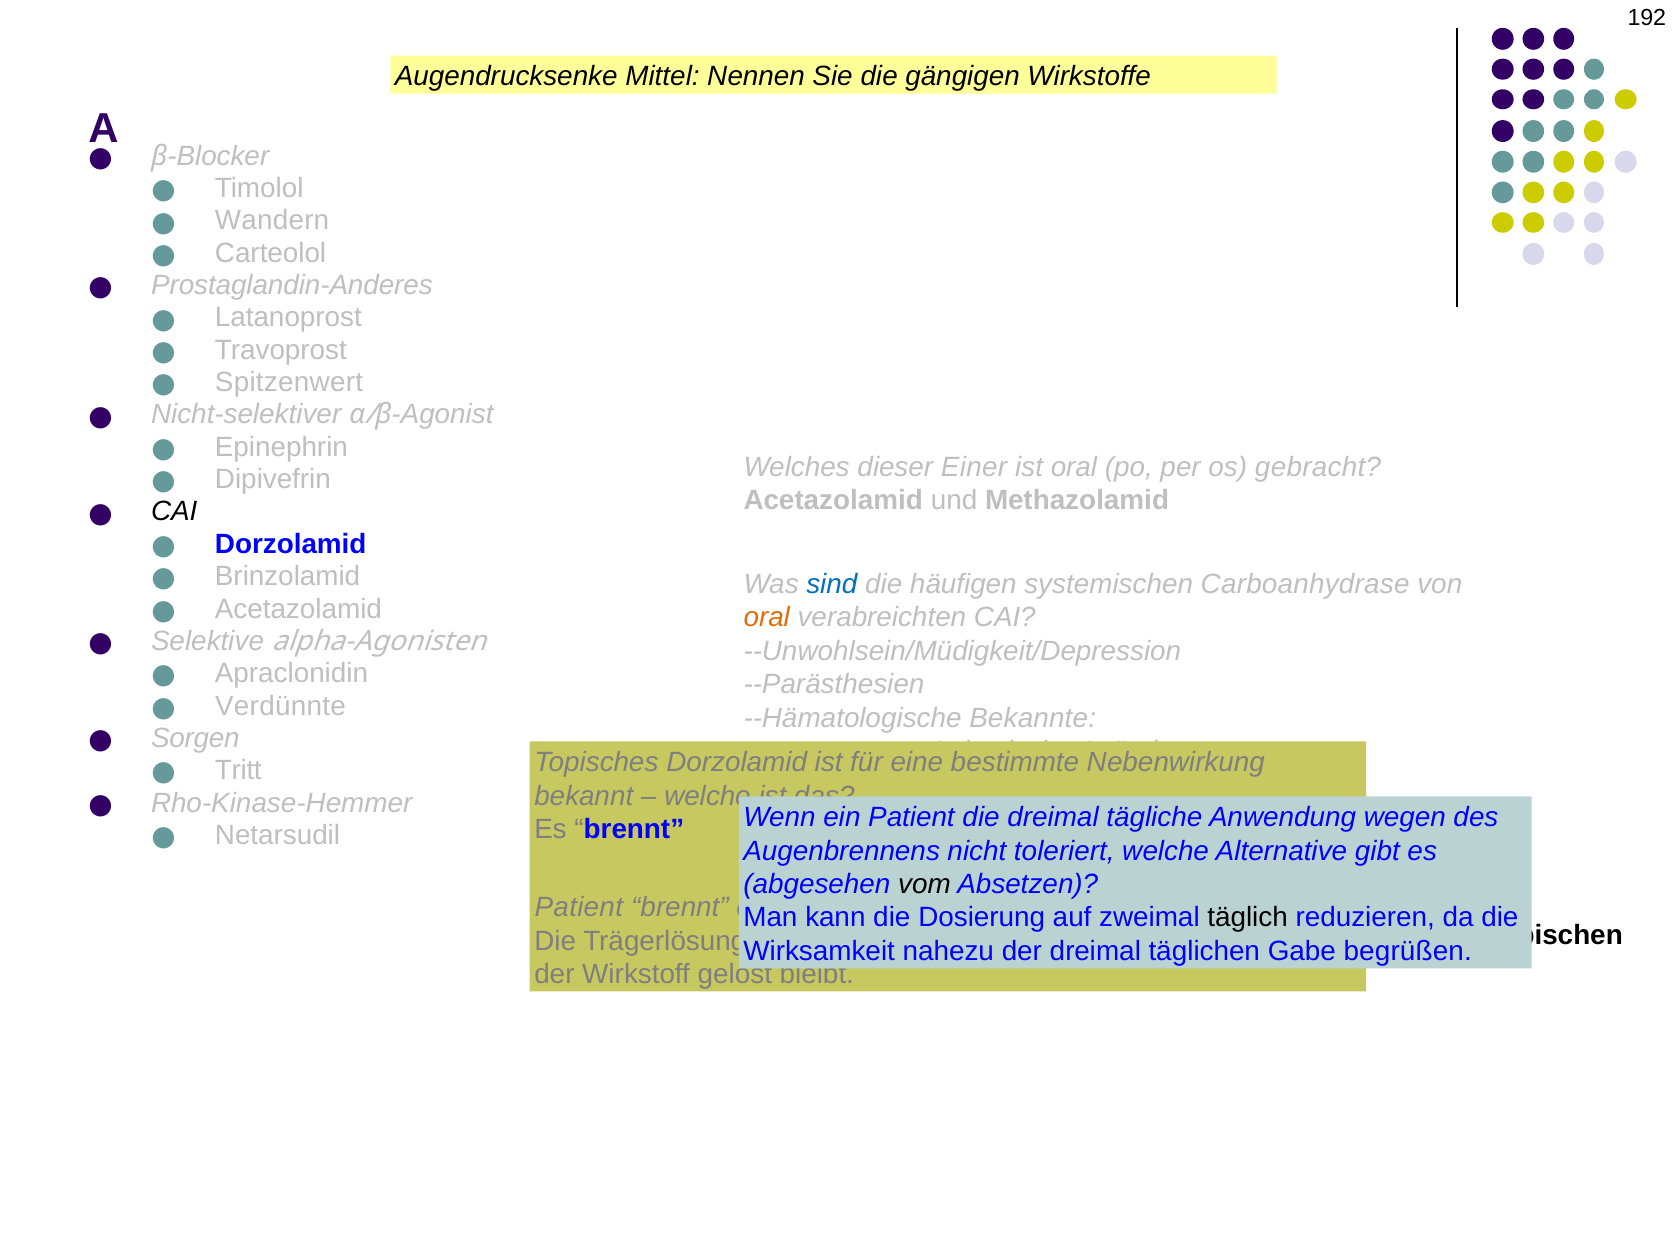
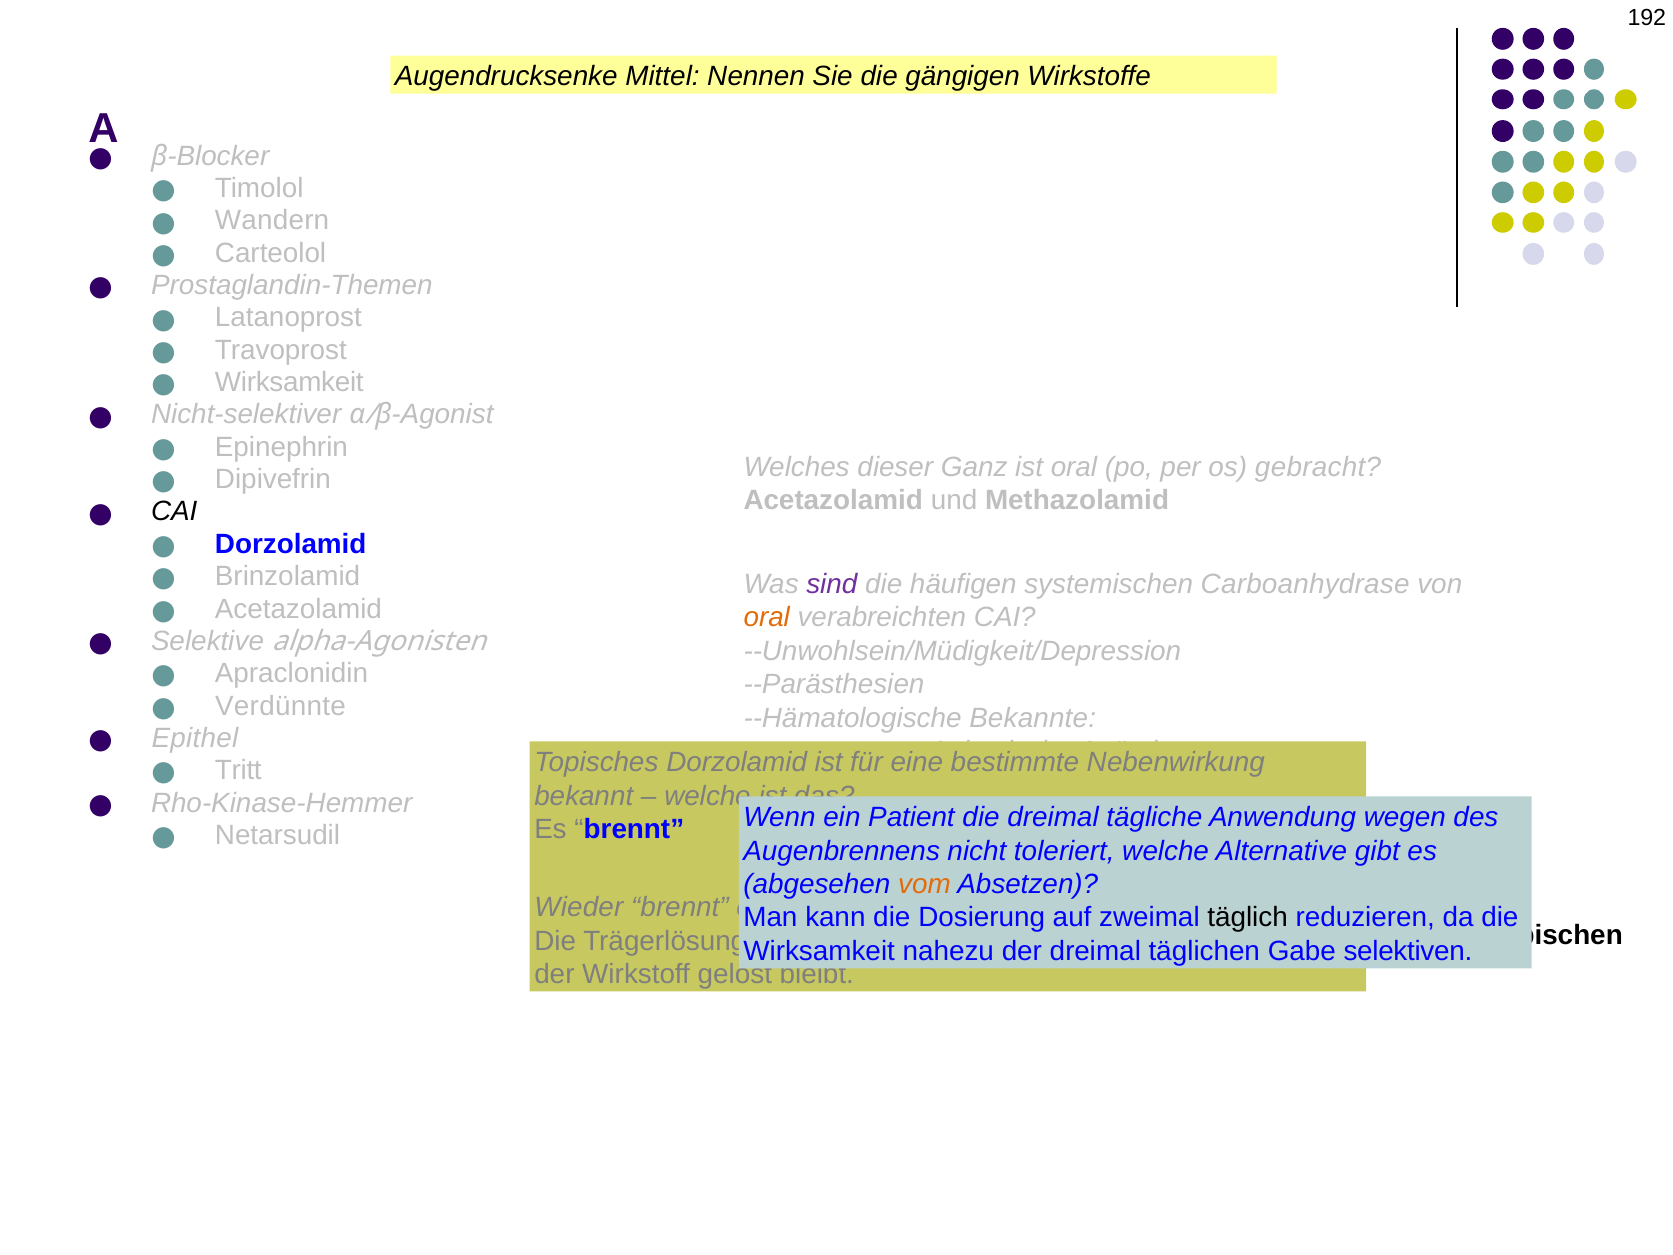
Prostaglandin-Anderes: Prostaglandin-Anderes -> Prostaglandin-Themen
Spitzenwert at (289, 382): Spitzenwert -> Wirksamkeit
Einer: Einer -> Ganz
sind colour: blue -> purple
Sorgen: Sorgen -> Epithel
vom colour: black -> orange
Patient at (579, 907): Patient -> Wieder
begrüßen: begrüßen -> selektiven
